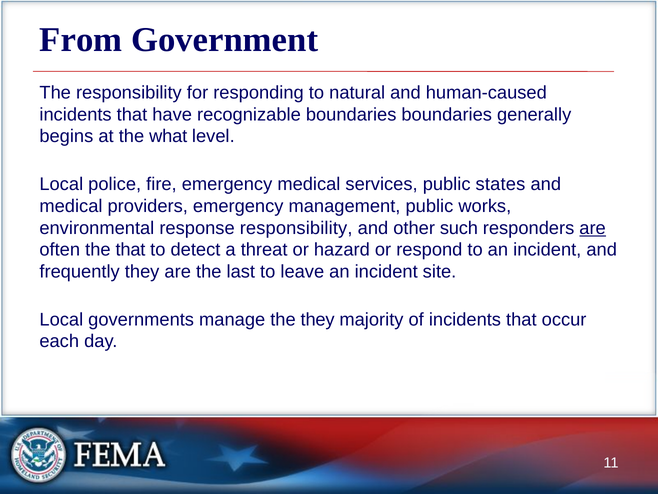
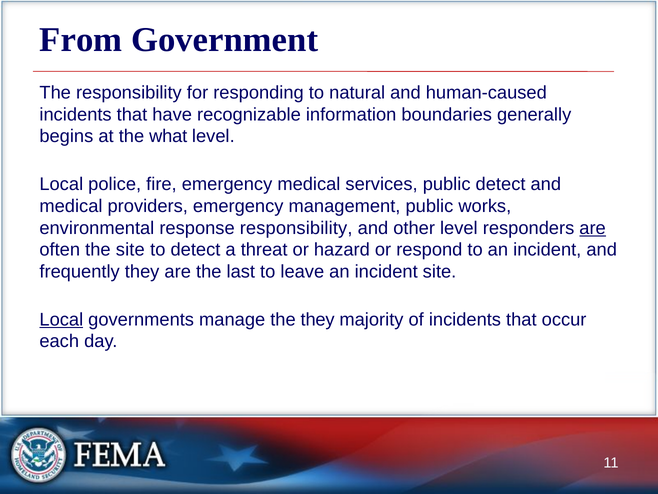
recognizable boundaries: boundaries -> information
public states: states -> detect
other such: such -> level
the that: that -> site
Local at (61, 319) underline: none -> present
